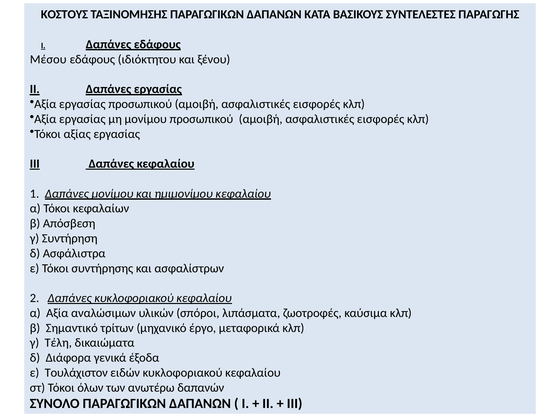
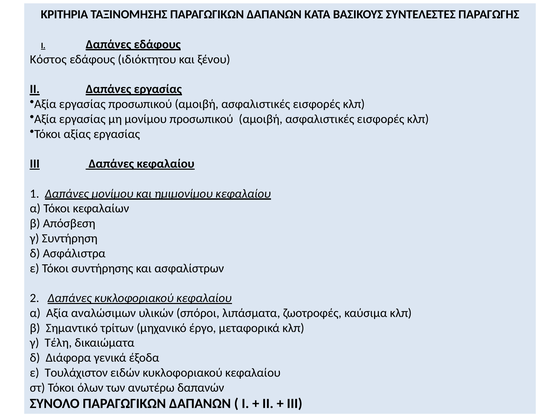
ΚΟΣΤΟΥΣ: ΚΟΣΤΟΥΣ -> ΚΡΙΤΗΡΙΑ
Μέσου: Μέσου -> Κόστος
